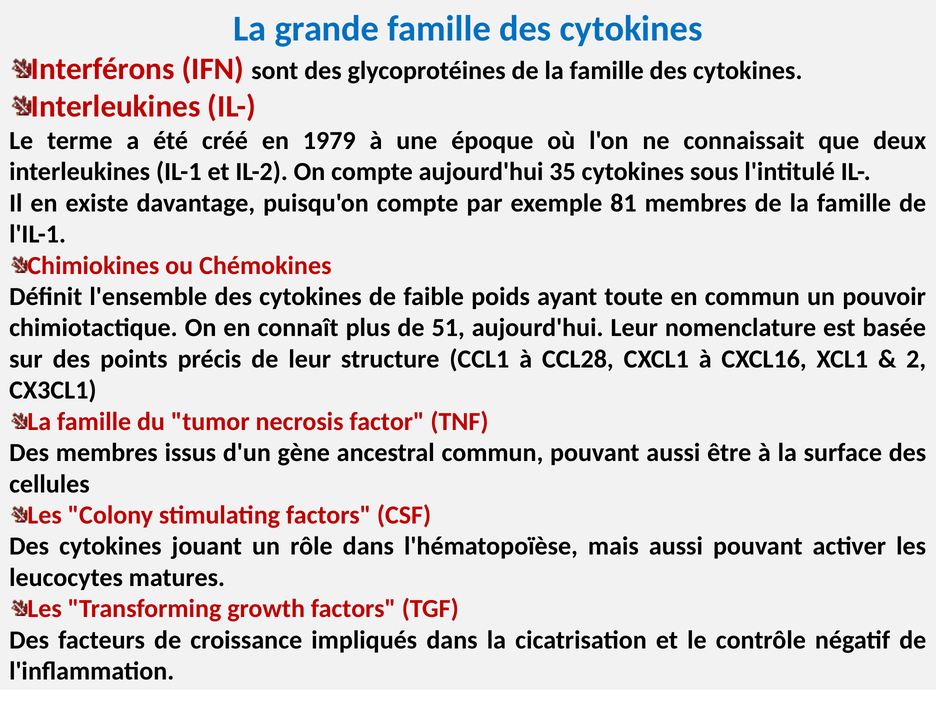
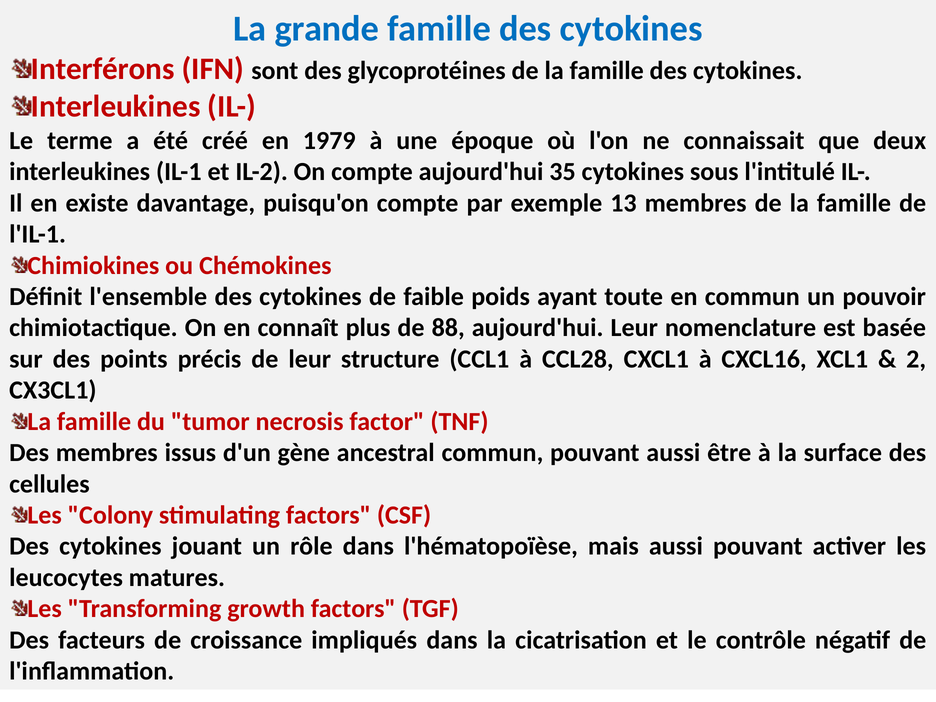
81: 81 -> 13
51: 51 -> 88
